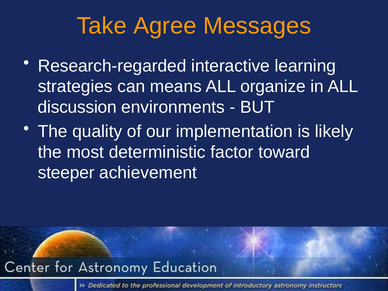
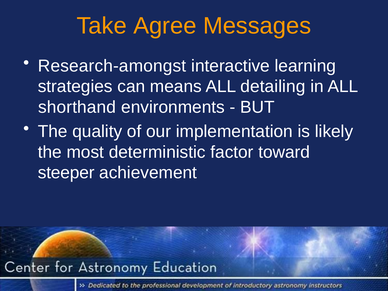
Research-regarded: Research-regarded -> Research-amongst
organize: organize -> detailing
discussion: discussion -> shorthand
